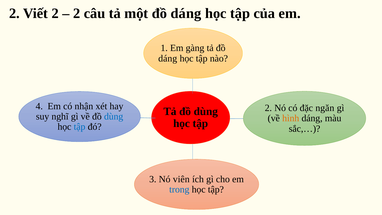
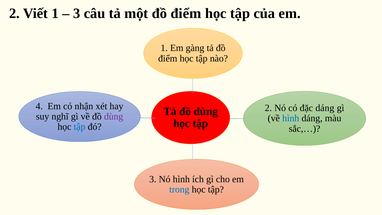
Viết 2: 2 -> 1
2 at (77, 13): 2 -> 3
một đồ dáng: dáng -> điểm
dáng at (168, 58): dáng -> điểm
đặc ngăn: ngăn -> dáng
dùng at (114, 116) colour: blue -> purple
hình at (291, 118) colour: orange -> blue
Nó viên: viên -> hình
